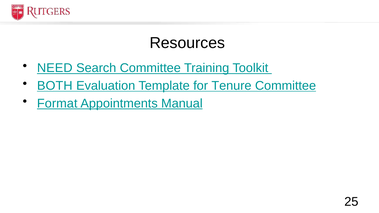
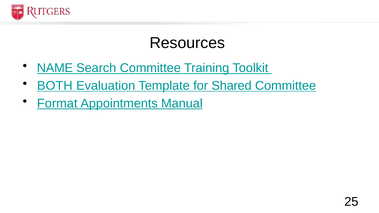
NEED: NEED -> NAME
Tenure: Tenure -> Shared
